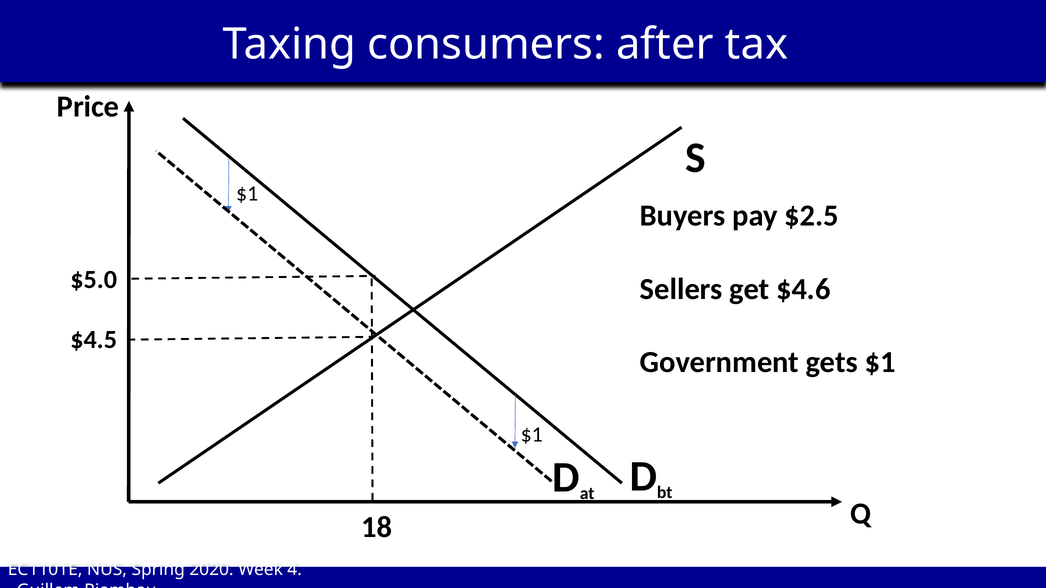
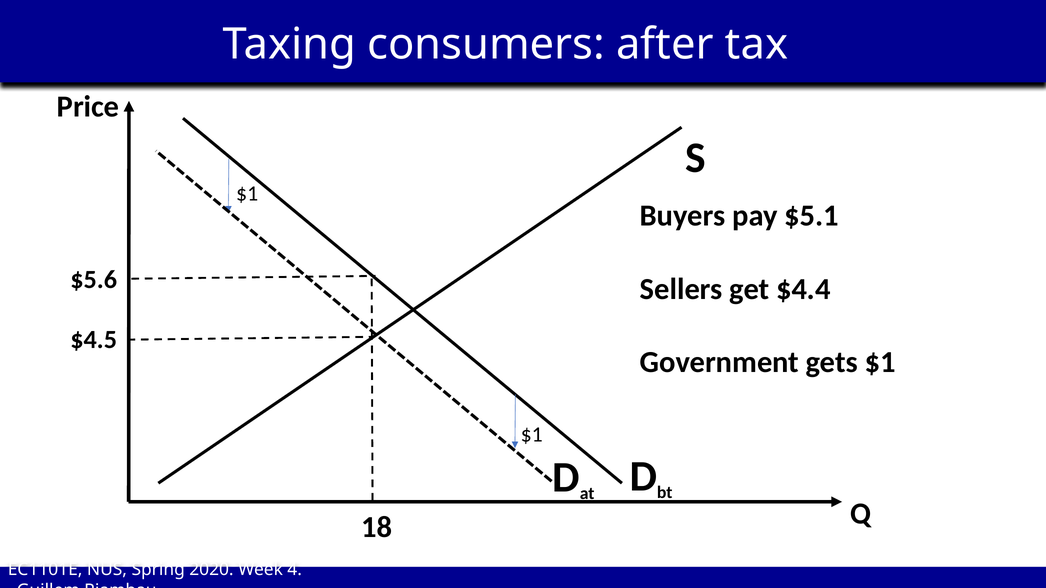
$2.5: $2.5 -> $5.1
$5.0: $5.0 -> $5.6
$4.6: $4.6 -> $4.4
